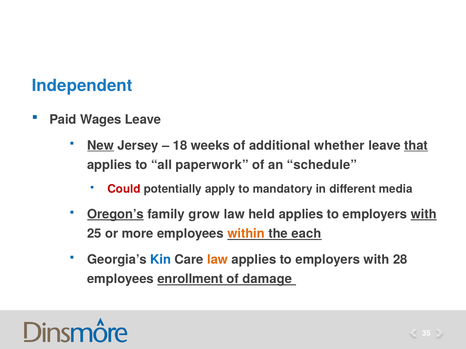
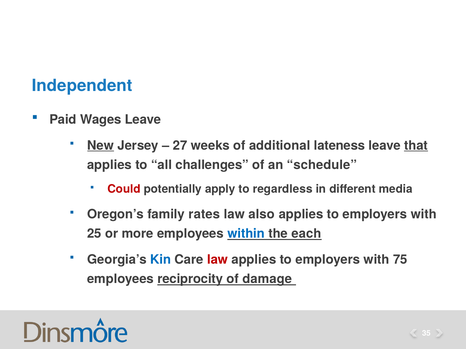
18: 18 -> 27
whether: whether -> lateness
paperwork: paperwork -> challenges
mandatory: mandatory -> regardless
Oregon’s underline: present -> none
grow: grow -> rates
held: held -> also
with at (424, 215) underline: present -> none
within colour: orange -> blue
law at (218, 260) colour: orange -> red
28: 28 -> 75
enrollment: enrollment -> reciprocity
